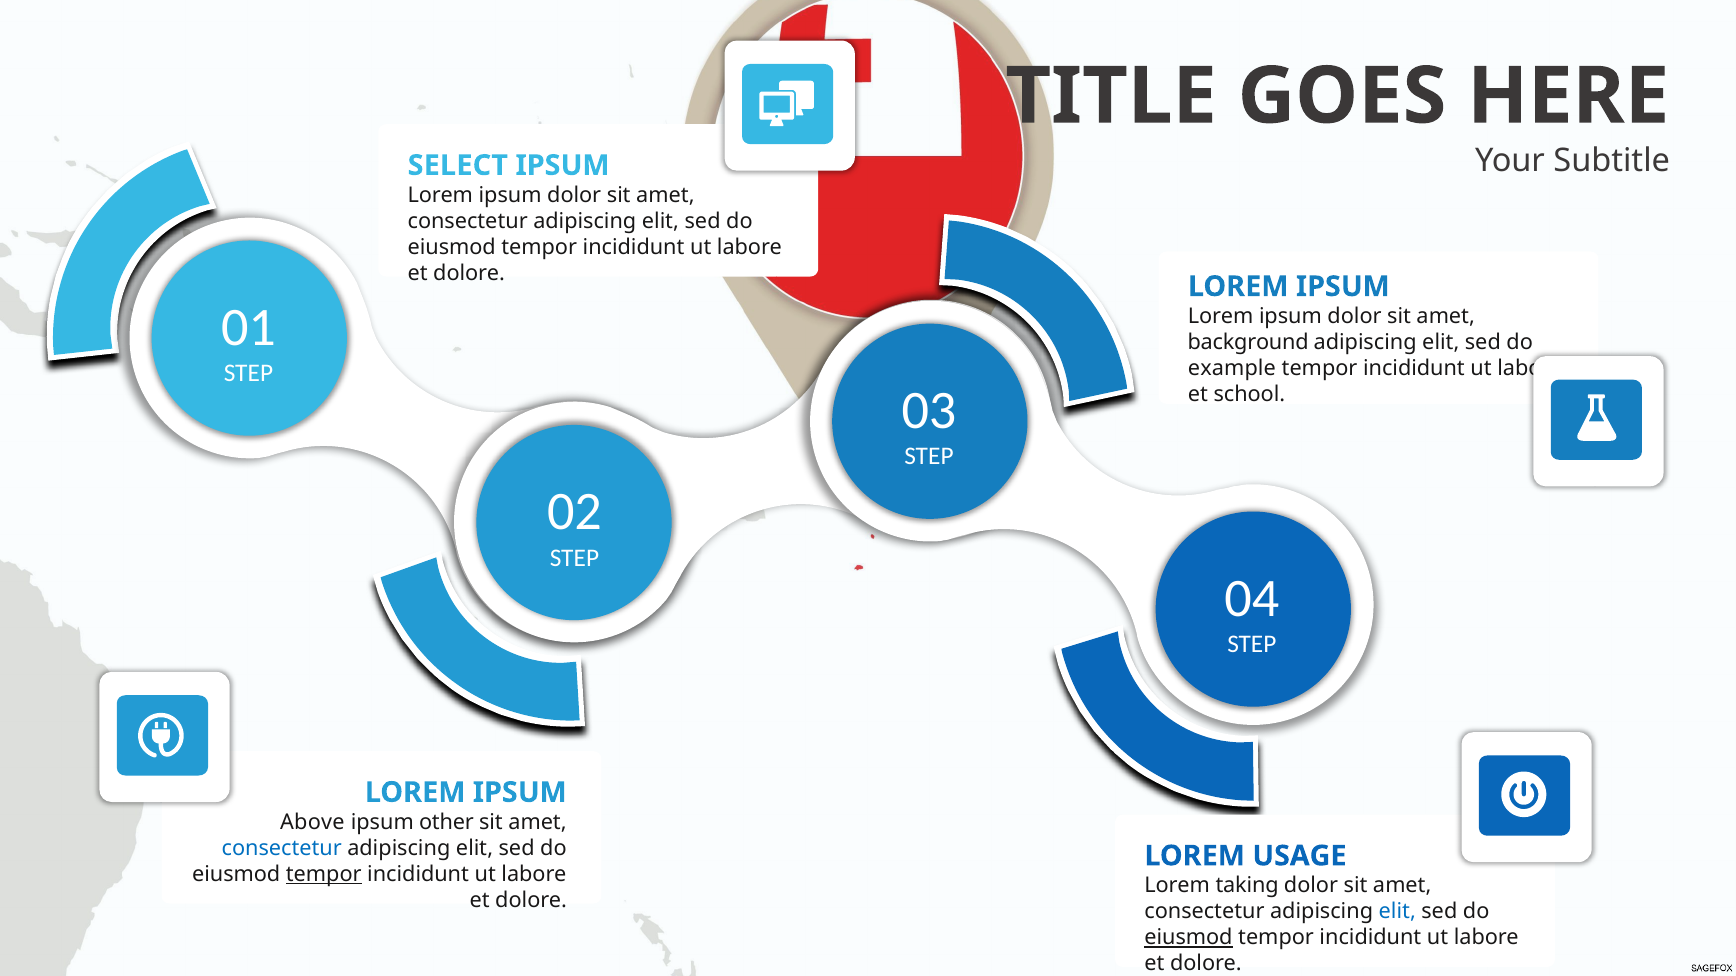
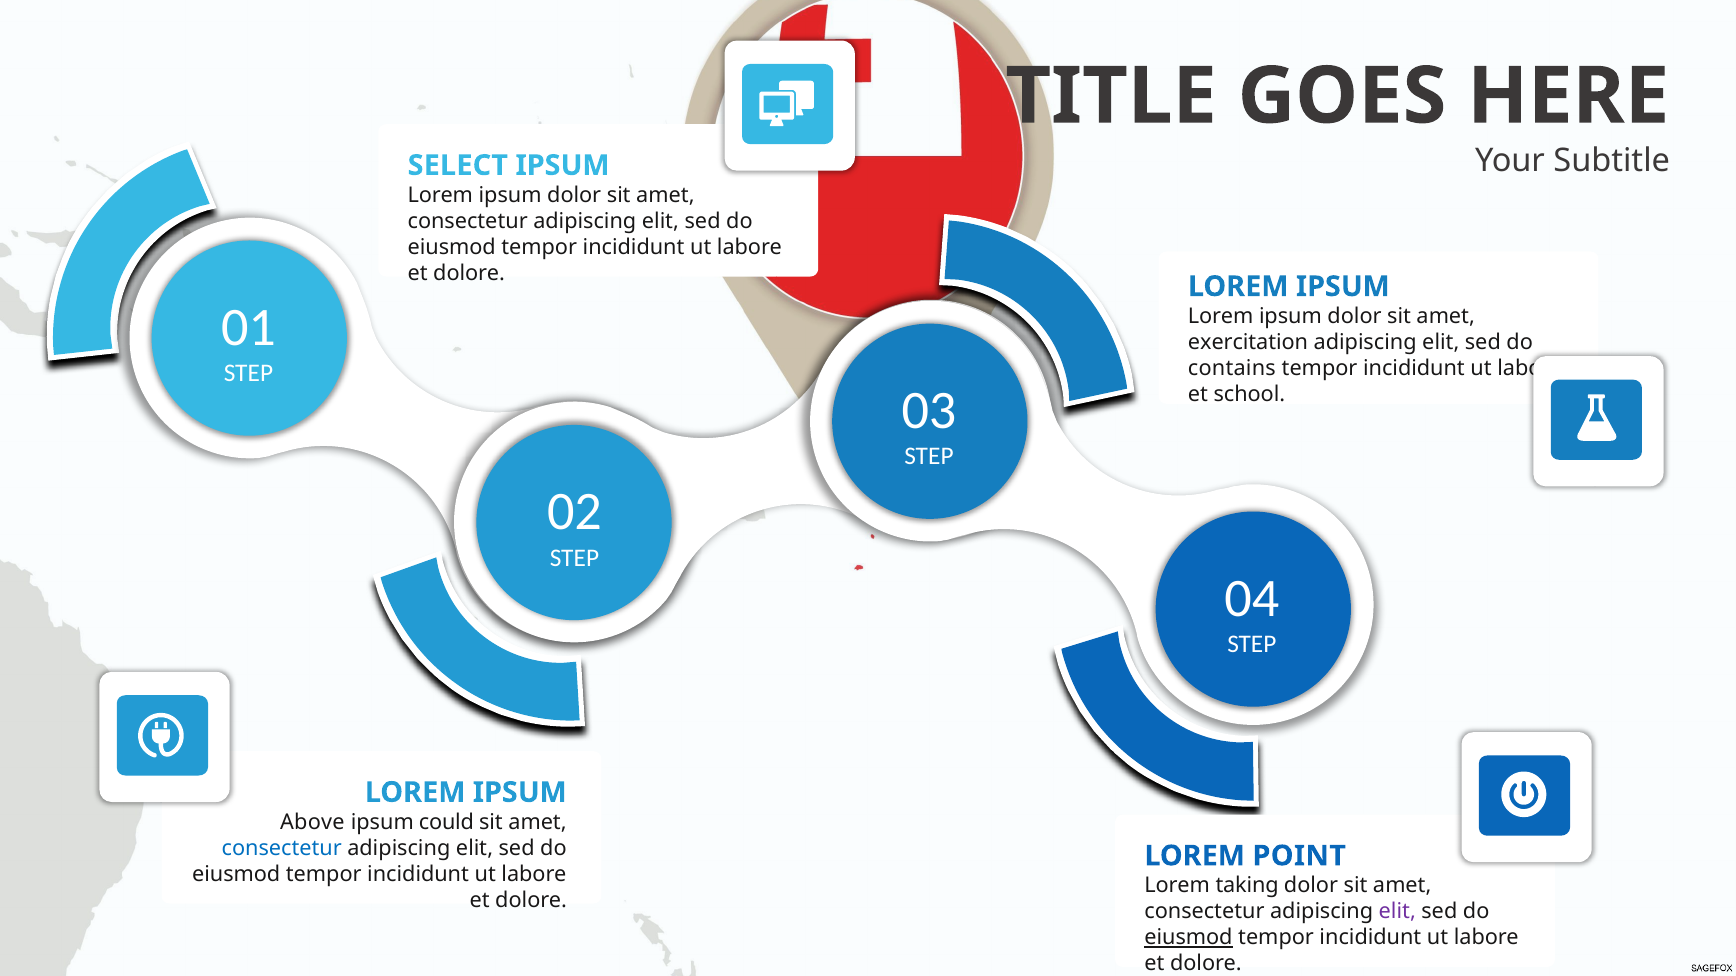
background: background -> exercitation
example: example -> contains
other: other -> could
USAGE: USAGE -> POINT
tempor at (324, 875) underline: present -> none
elit at (1397, 912) colour: blue -> purple
